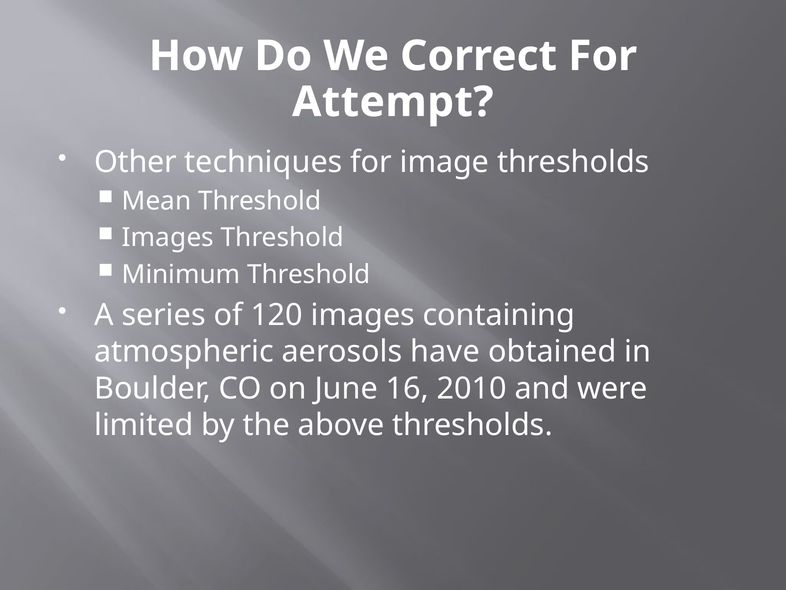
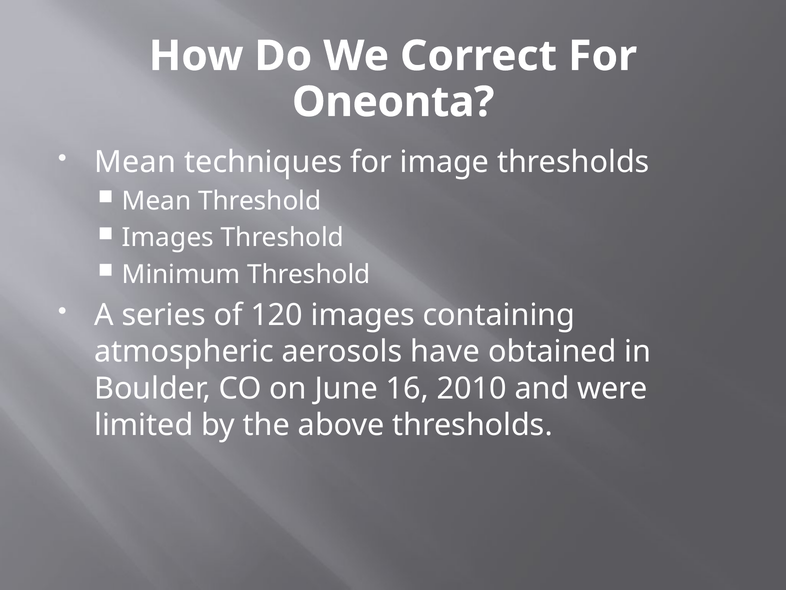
Attempt: Attempt -> Oneonta
Other at (136, 162): Other -> Mean
